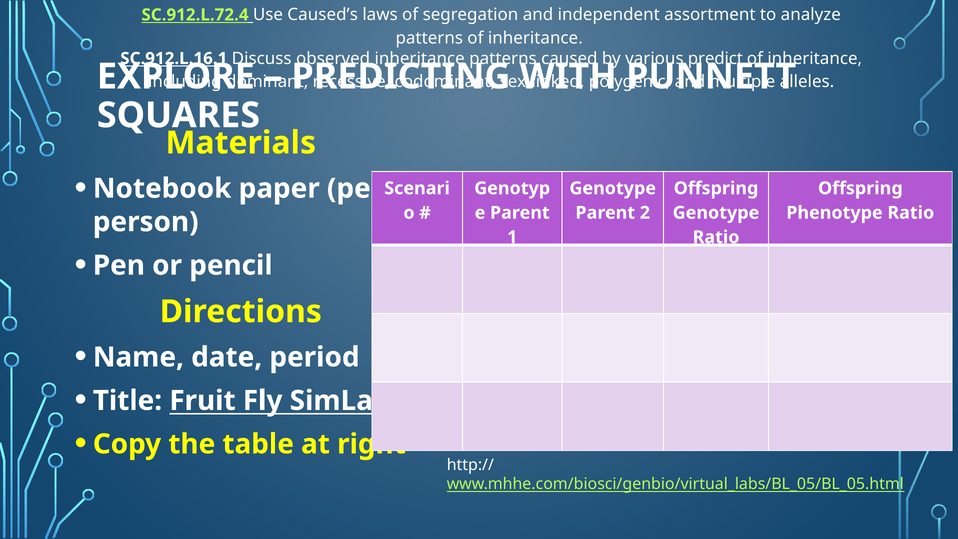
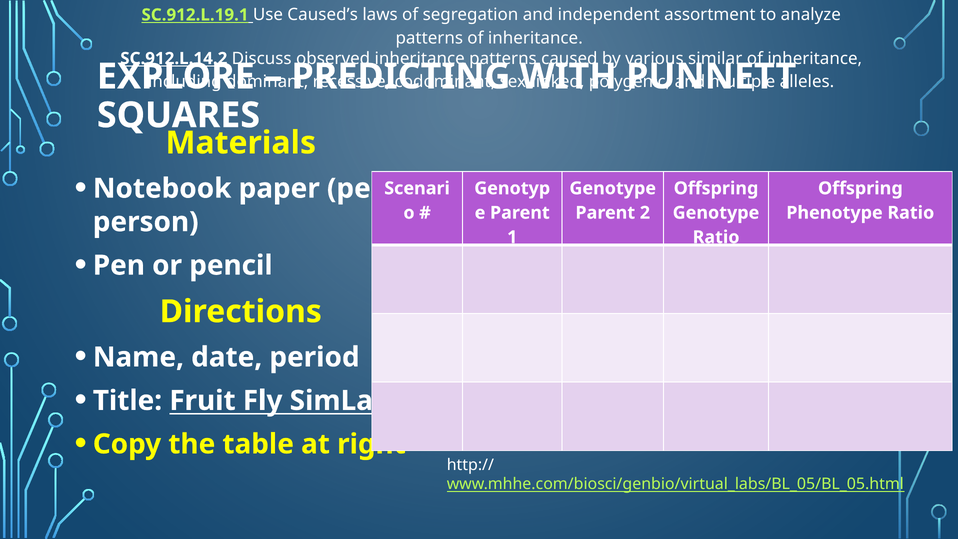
SC.912.L.72.4: SC.912.L.72.4 -> SC.912.L.19.1
SC.912.L.16.1: SC.912.L.16.1 -> SC.912.L.14.2
predict: predict -> similar
